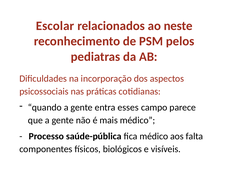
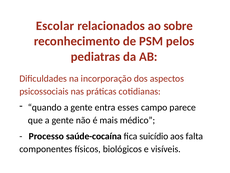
neste: neste -> sobre
saúde-pública: saúde-pública -> saúde-cocaína
fica médico: médico -> suicídio
